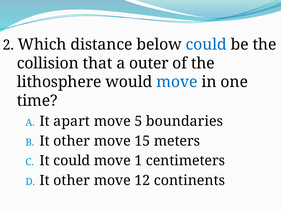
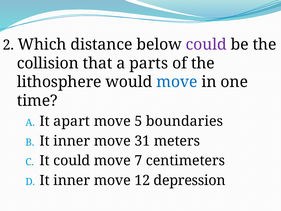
could at (206, 44) colour: blue -> purple
outer: outer -> parts
other at (72, 141): other -> inner
15: 15 -> 31
1: 1 -> 7
other at (72, 180): other -> inner
continents: continents -> depression
